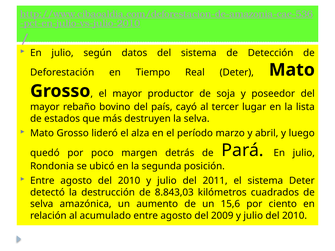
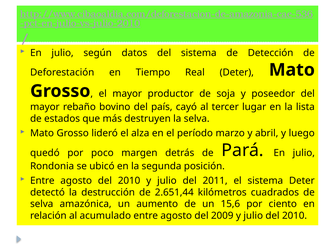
8.843,03: 8.843,03 -> 2.651,44
